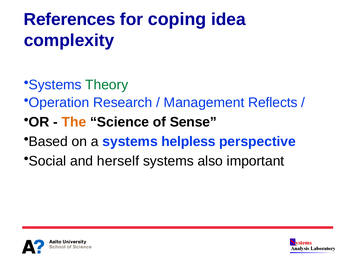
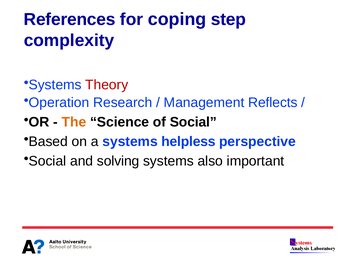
idea: idea -> step
Theory colour: green -> red
of Sense: Sense -> Social
herself: herself -> solving
